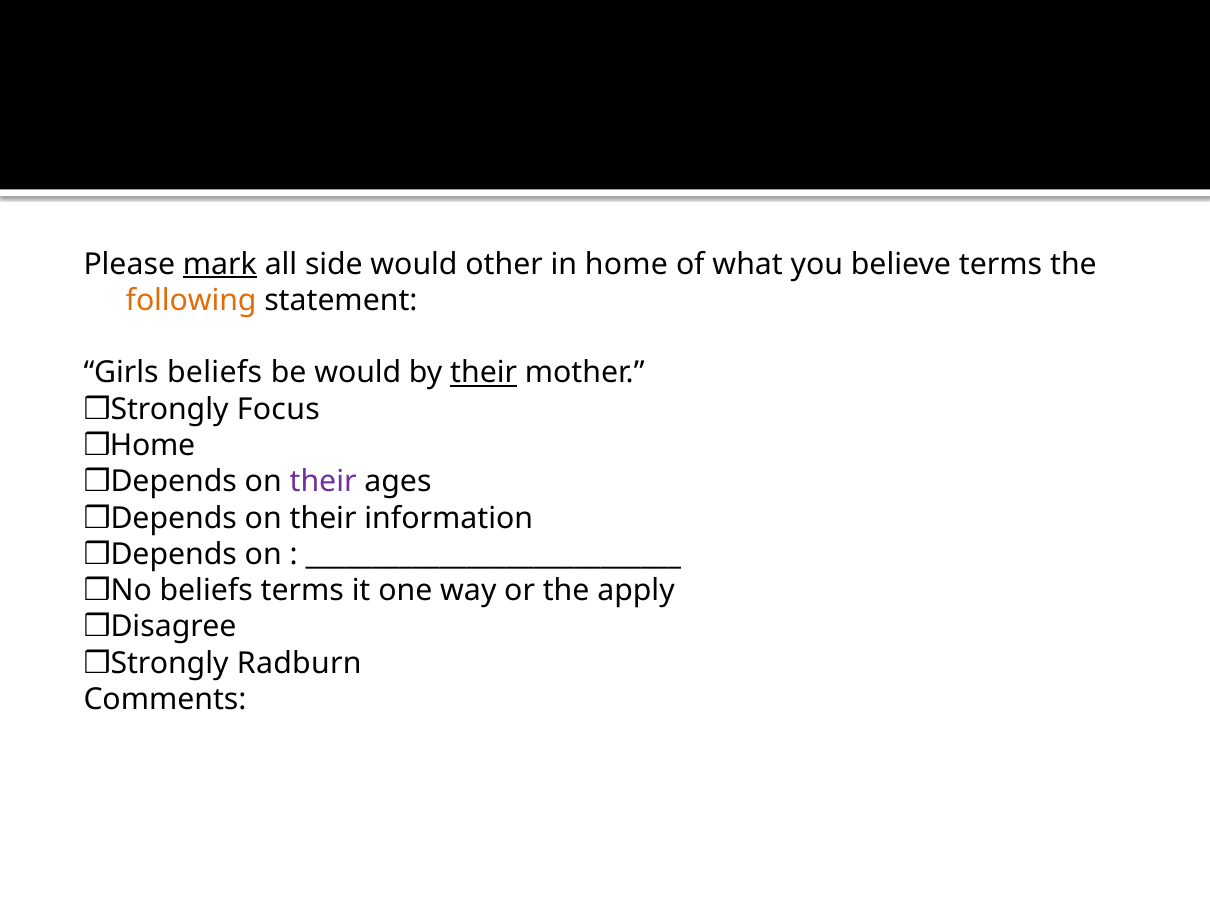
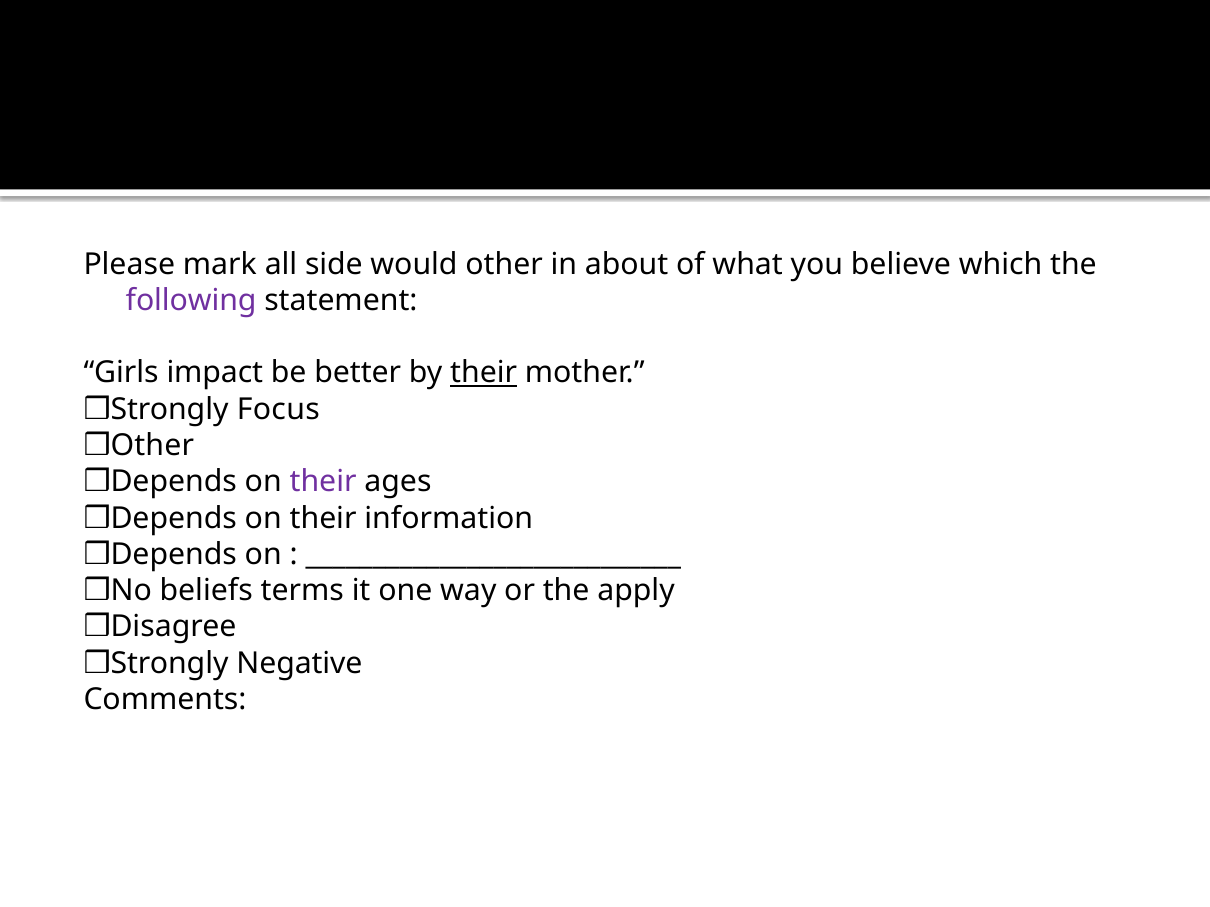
mark underline: present -> none
in home: home -> about
believe terms: terms -> which
following colour: orange -> purple
Girls beliefs: beliefs -> impact
be would: would -> better
Home at (153, 446): Home -> Other
Radburn: Radburn -> Negative
